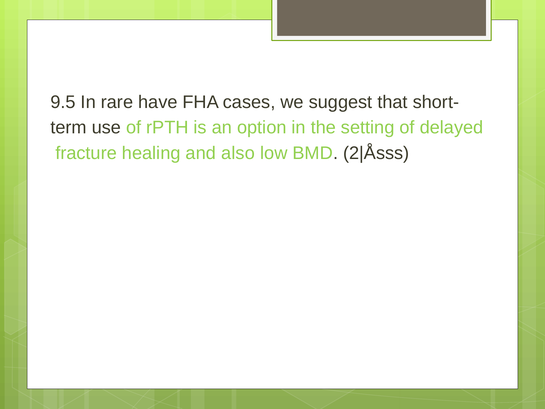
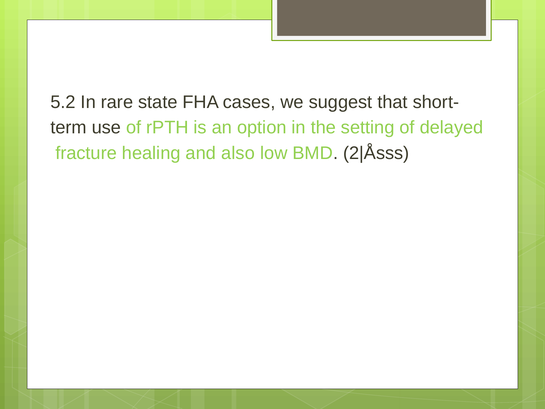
9.5: 9.5 -> 5.2
have: have -> state
